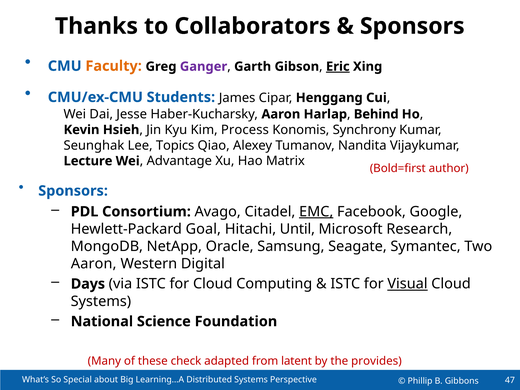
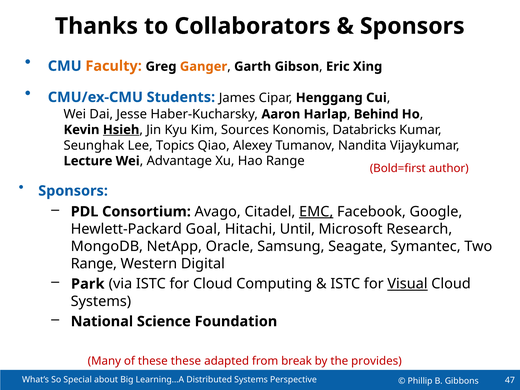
Ganger colour: purple -> orange
Eric underline: present -> none
Hsieh underline: none -> present
Process: Process -> Sources
Synchrony: Synchrony -> Databricks
Hao Matrix: Matrix -> Range
Aaron at (94, 264): Aaron -> Range
Days: Days -> Park
these check: check -> these
latent: latent -> break
